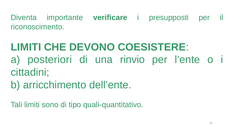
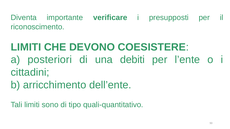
rinvio: rinvio -> debiti
